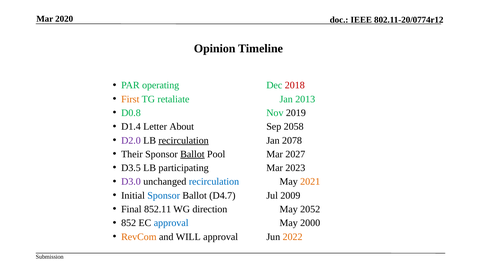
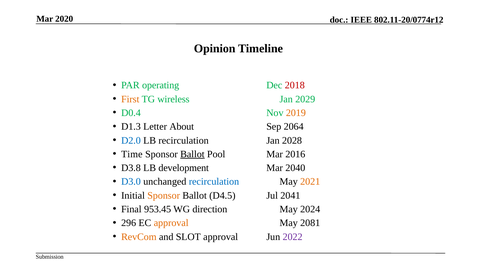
retaliate: retaliate -> wireless
2013: 2013 -> 2029
D0.8: D0.8 -> D0.4
2019 colour: black -> orange
D1.4: D1.4 -> D1.3
2058: 2058 -> 2064
D2.0 colour: purple -> blue
recirculation at (184, 141) underline: present -> none
2078: 2078 -> 2028
Their: Their -> Time
2027: 2027 -> 2016
D3.5: D3.5 -> D3.8
participating: participating -> development
2023: 2023 -> 2040
D3.0 colour: purple -> blue
Sponsor at (164, 196) colour: blue -> orange
D4.7: D4.7 -> D4.5
2009: 2009 -> 2041
852.11: 852.11 -> 953.45
2052: 2052 -> 2024
852: 852 -> 296
approval at (171, 223) colour: blue -> orange
2000: 2000 -> 2081
WILL: WILL -> SLOT
2022 colour: orange -> purple
